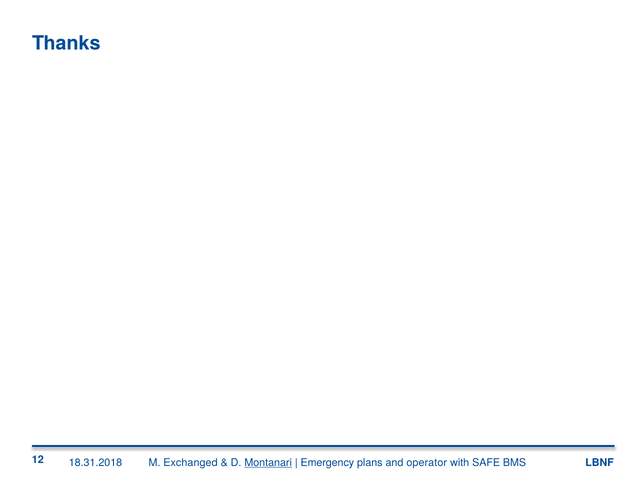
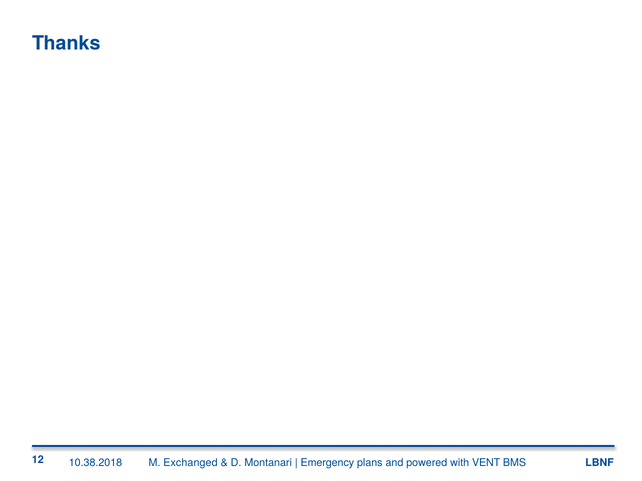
18.31.2018: 18.31.2018 -> 10.38.2018
Montanari underline: present -> none
operator: operator -> powered
SAFE: SAFE -> VENT
